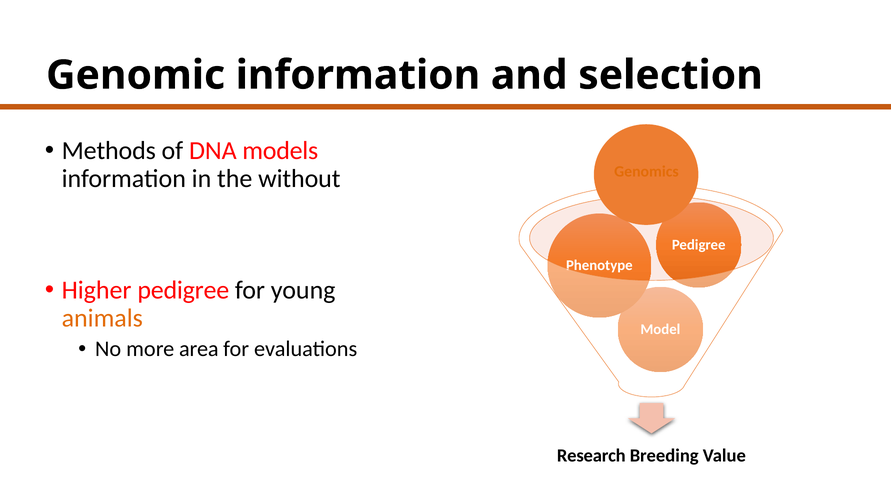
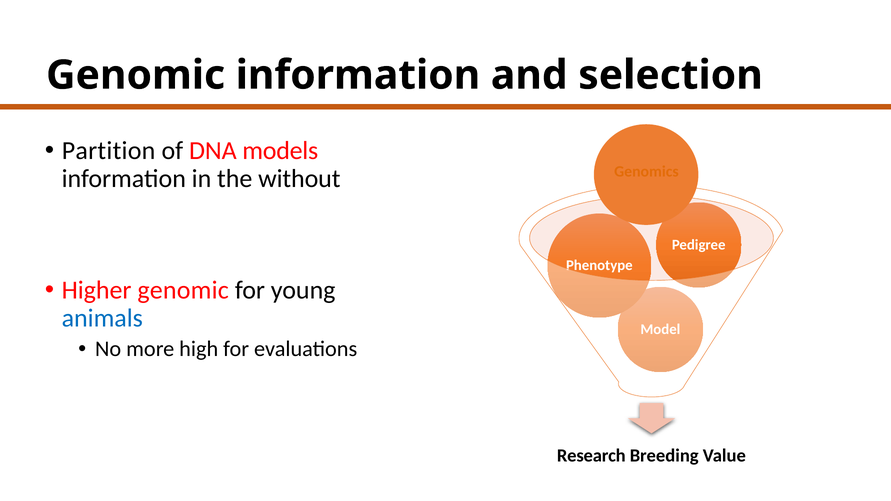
Methods: Methods -> Partition
Higher pedigree: pedigree -> genomic
animals colour: orange -> blue
area: area -> high
